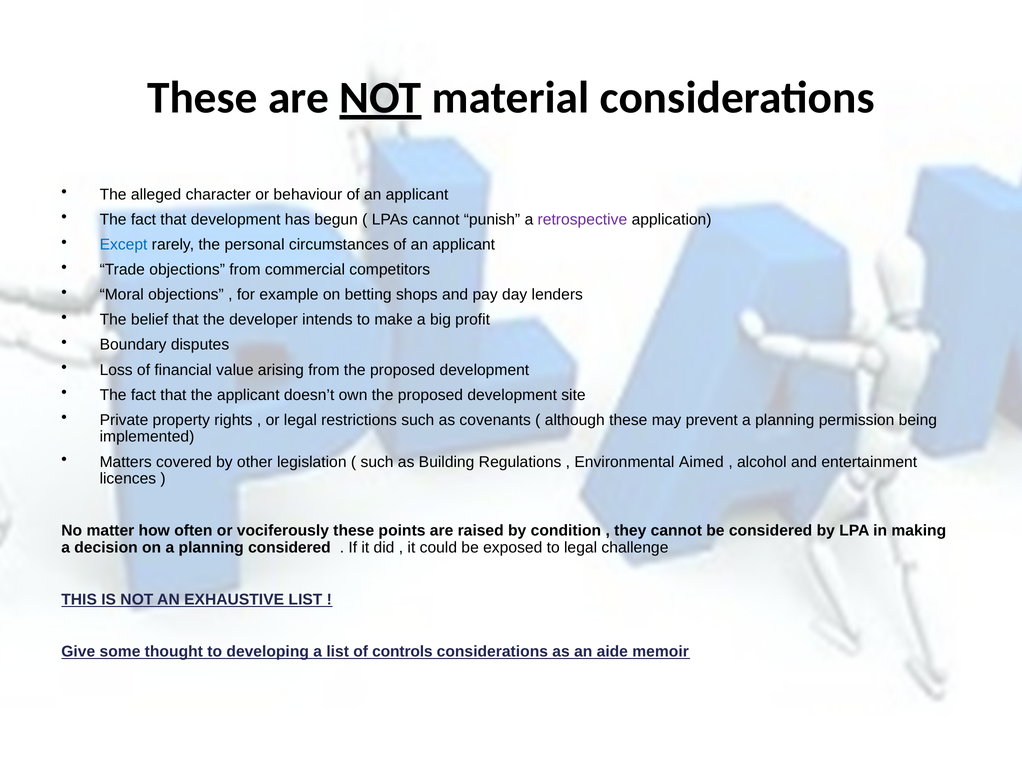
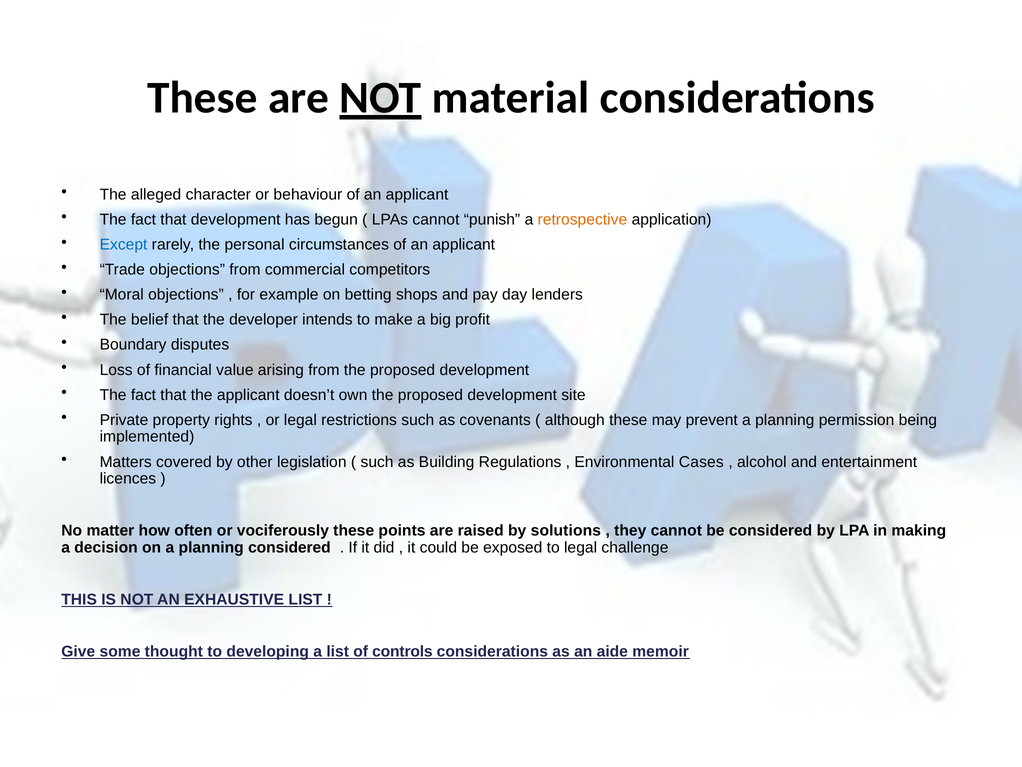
retrospective colour: purple -> orange
Aimed: Aimed -> Cases
condition: condition -> solutions
